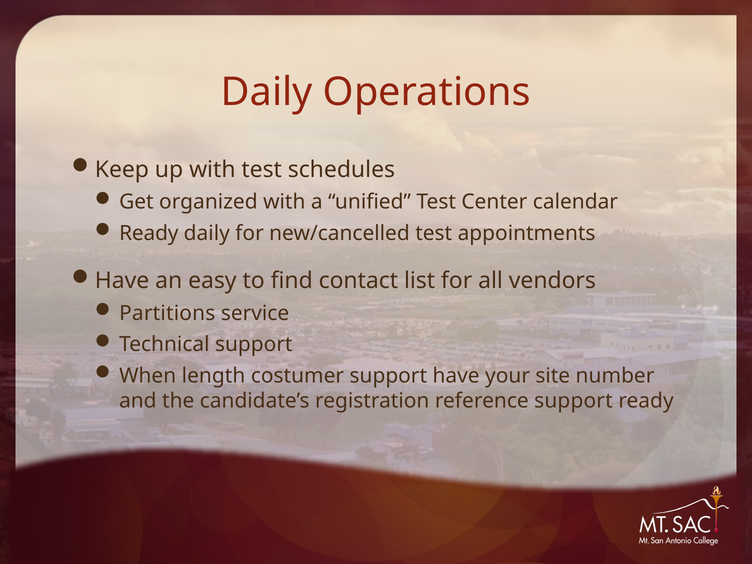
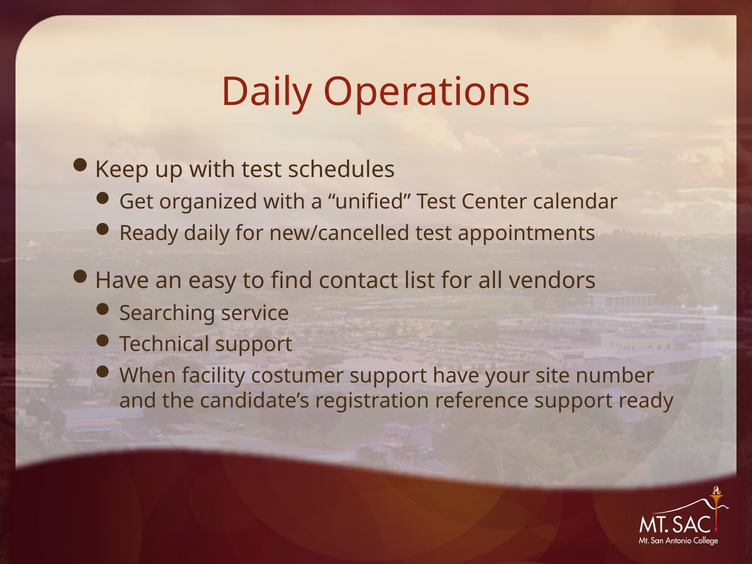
Partitions: Partitions -> Searching
length: length -> facility
